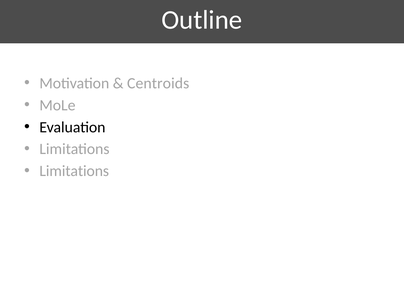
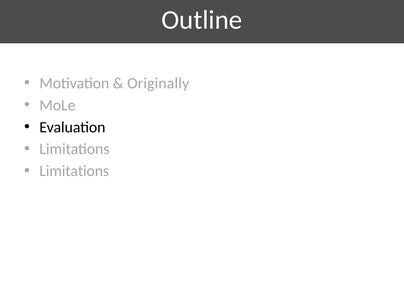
Centroids: Centroids -> Originally
